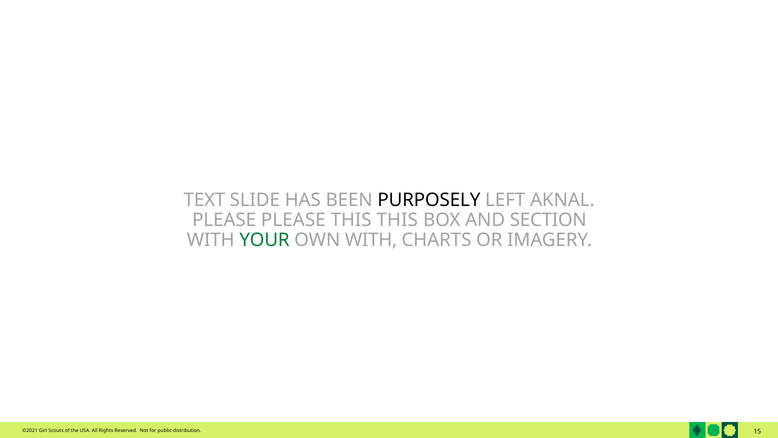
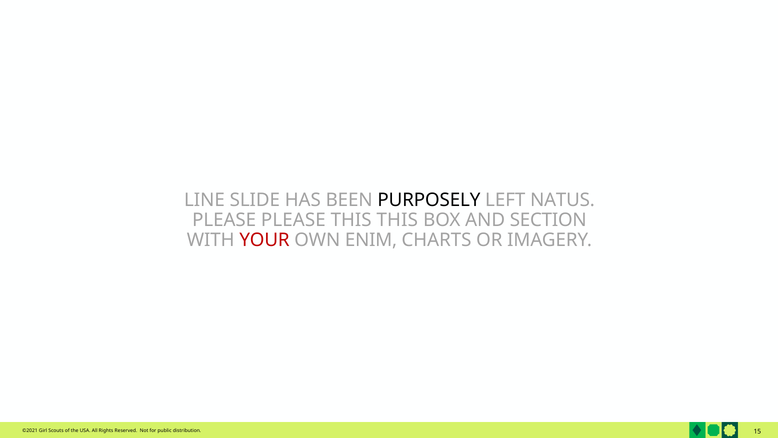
TEXT: TEXT -> LINE
AKNAL: AKNAL -> NATUS
YOUR colour: green -> red
OWN WITH: WITH -> ENIM
